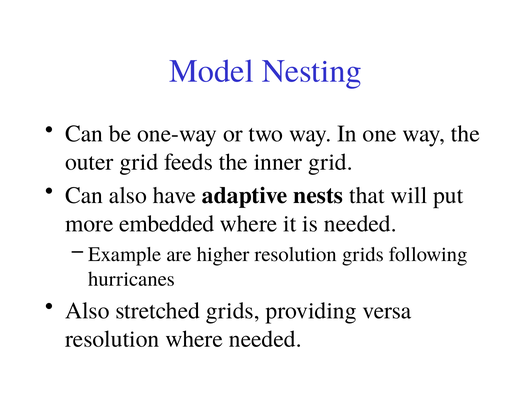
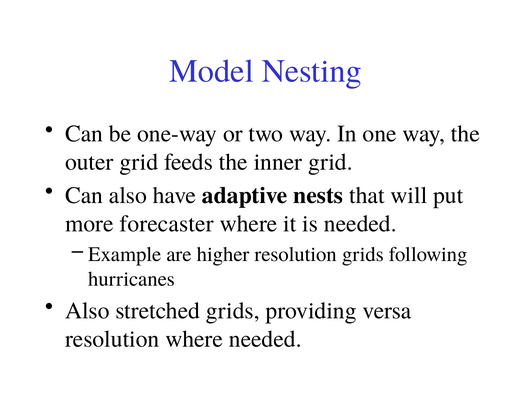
embedded: embedded -> forecaster
